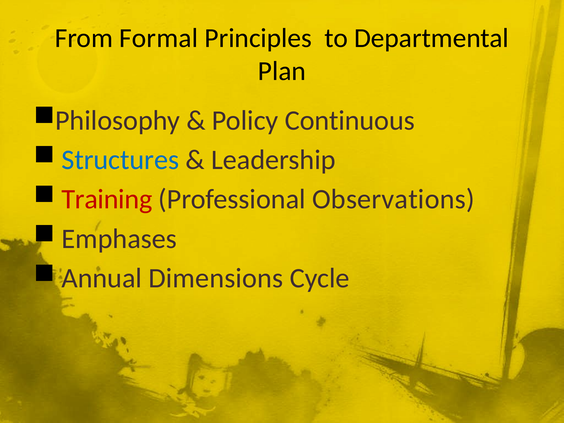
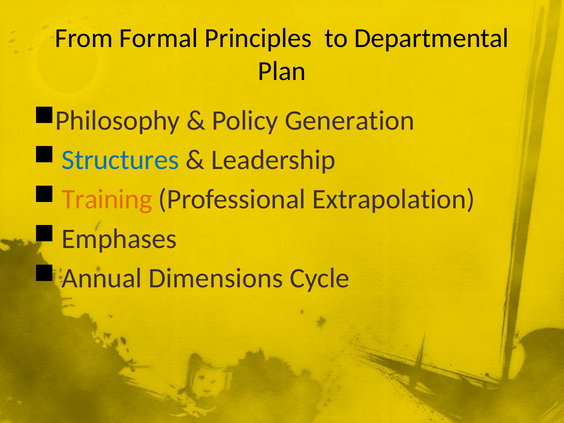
Continuous: Continuous -> Generation
Training colour: red -> orange
Observations: Observations -> Extrapolation
